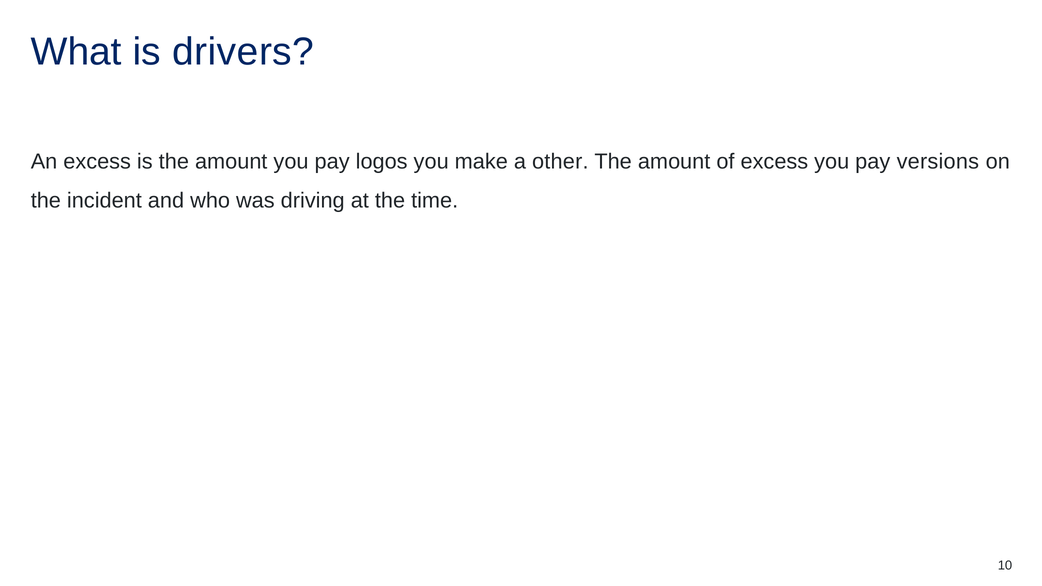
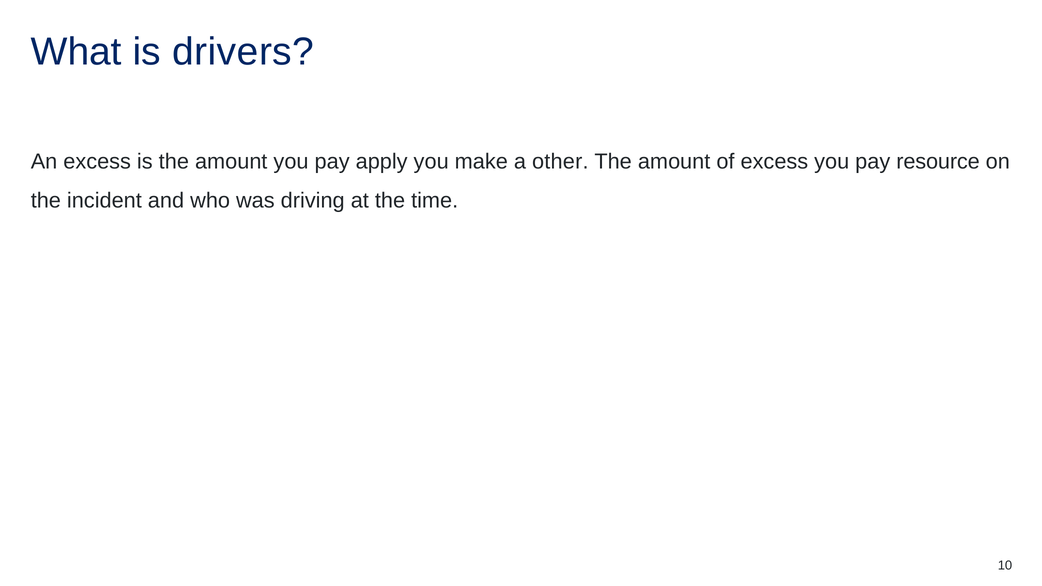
logos: logos -> apply
versions: versions -> resource
